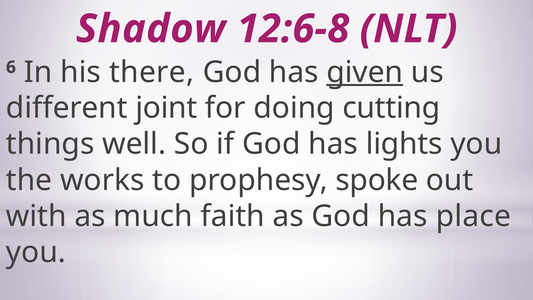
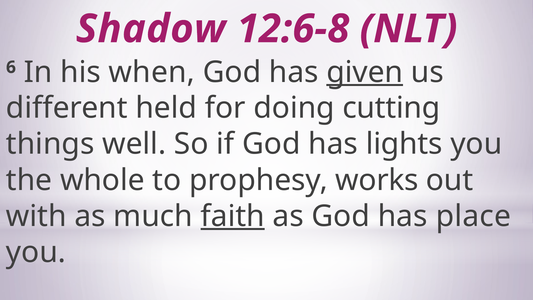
there: there -> when
joint: joint -> held
works: works -> whole
spoke: spoke -> works
faith underline: none -> present
